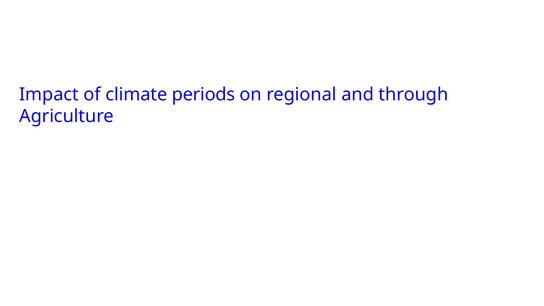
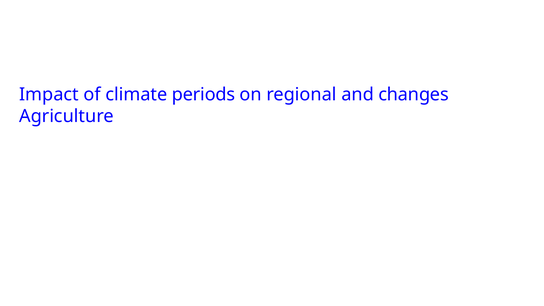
through: through -> changes
